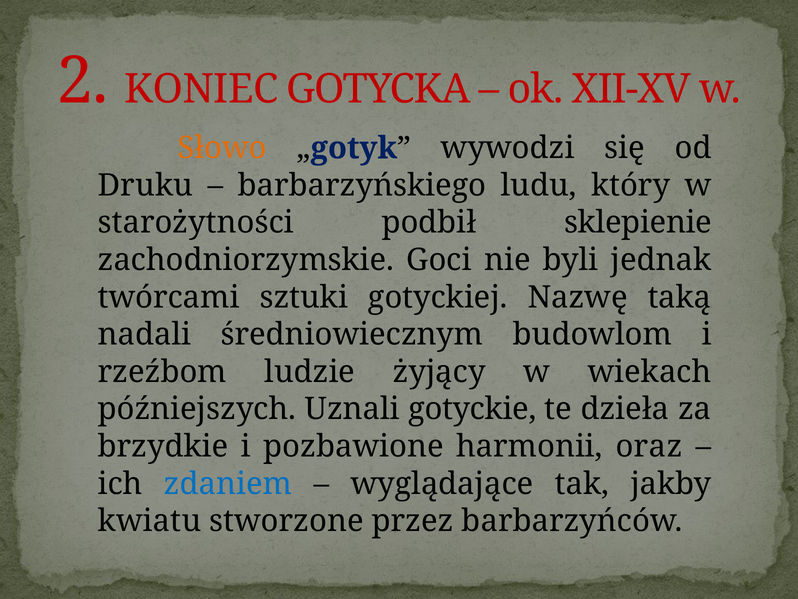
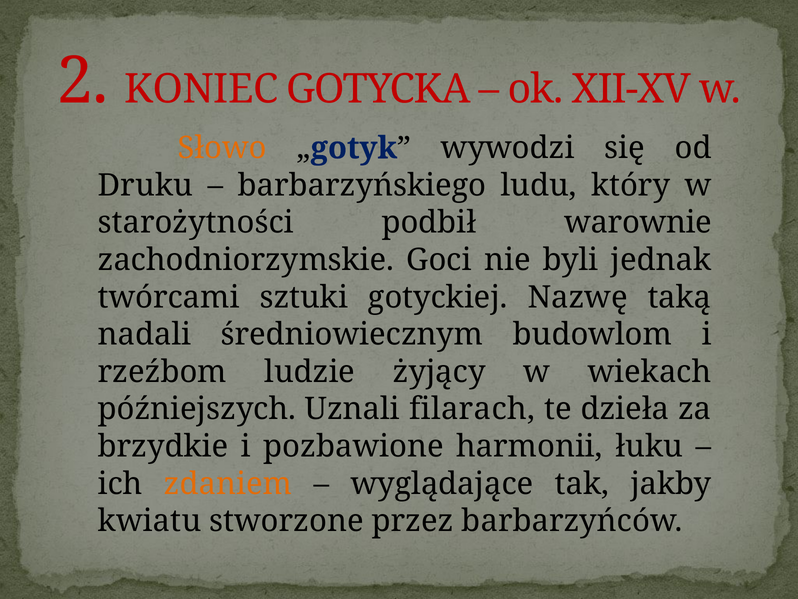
sklepienie: sklepienie -> warownie
gotyckie: gotyckie -> filarach
oraz: oraz -> łuku
zdaniem colour: blue -> orange
